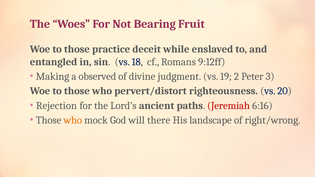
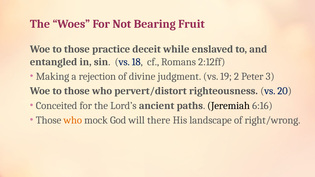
9:12ff: 9:12ff -> 2:12ff
observed: observed -> rejection
Rejection: Rejection -> Conceited
Jeremiah colour: red -> black
